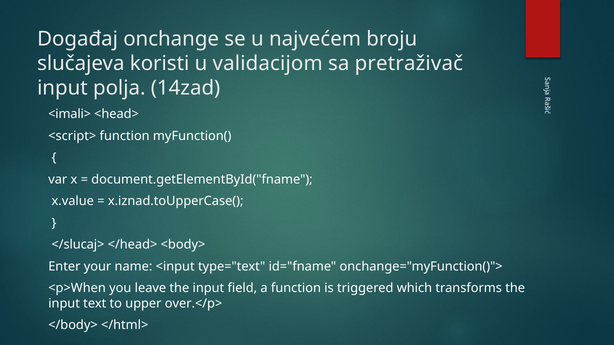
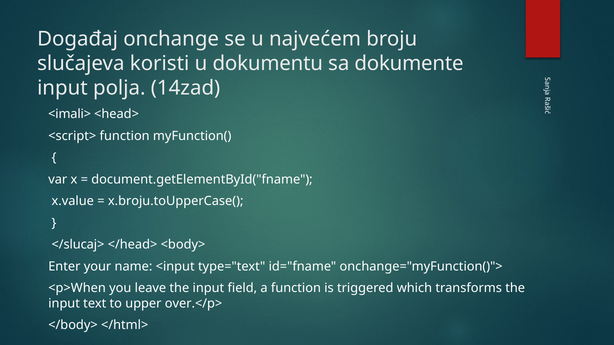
validacijom: validacijom -> dokumentu
pretraživač: pretraživač -> dokumente
x.iznad.toUpperCase(: x.iznad.toUpperCase( -> x.broju.toUpperCase(
